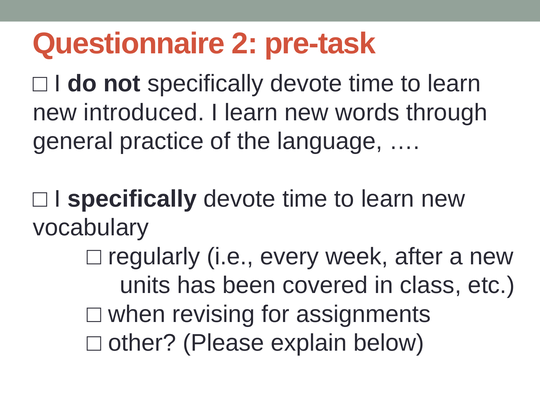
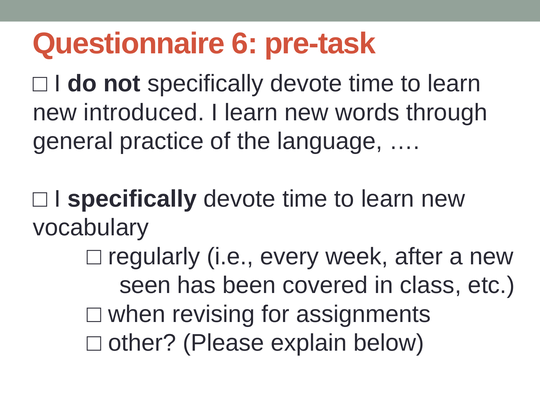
2: 2 -> 6
units: units -> seen
